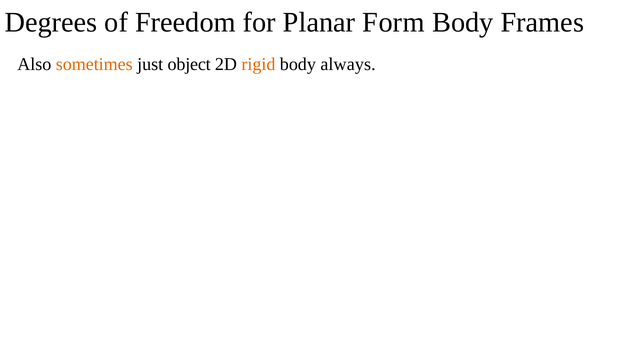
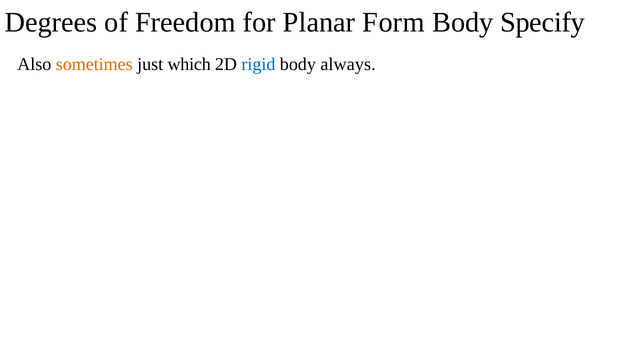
Frames: Frames -> Specify
object: object -> which
rigid colour: orange -> blue
